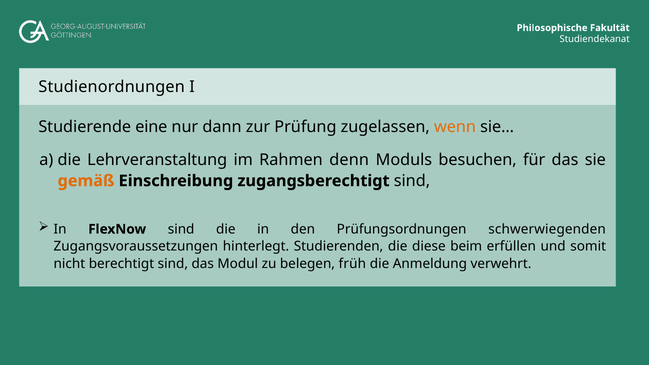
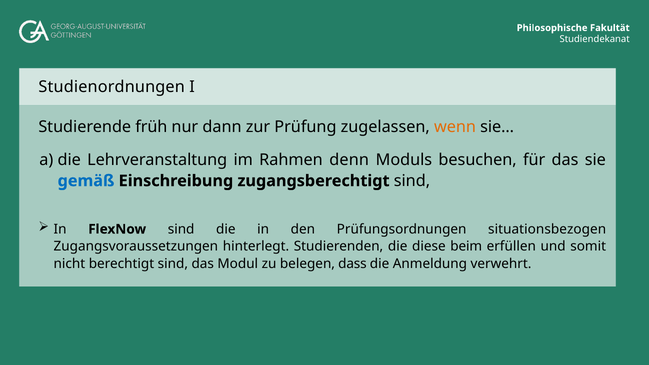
eine: eine -> früh
gemäß colour: orange -> blue
schwerwiegenden: schwerwiegenden -> situationsbezogen
früh: früh -> dass
